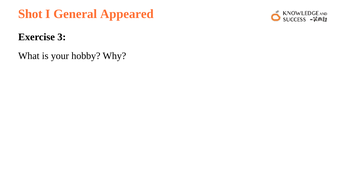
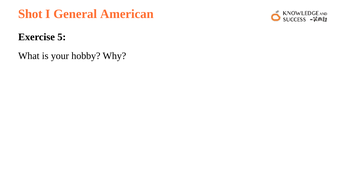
Appeared: Appeared -> American
3: 3 -> 5
